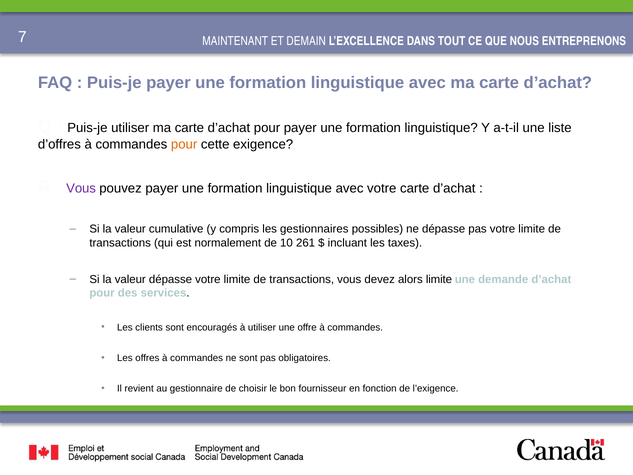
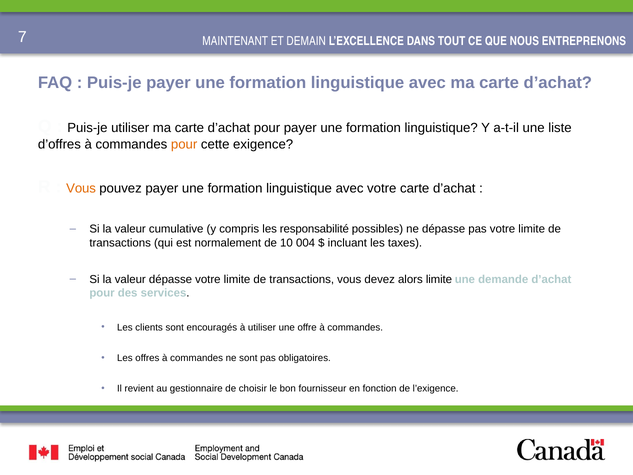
Vous at (81, 188) colour: purple -> orange
gestionnaires: gestionnaires -> responsabilité
261: 261 -> 004
